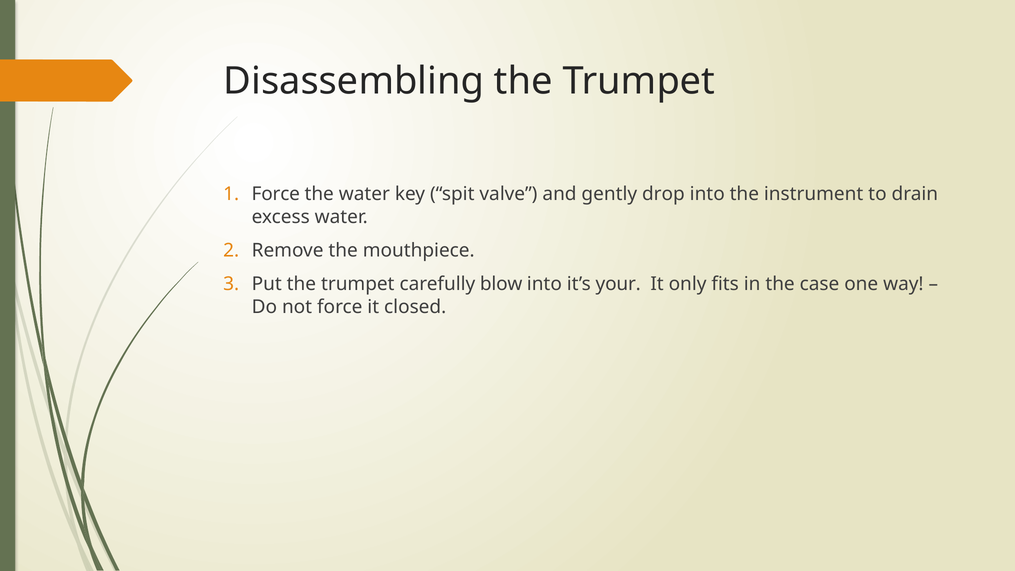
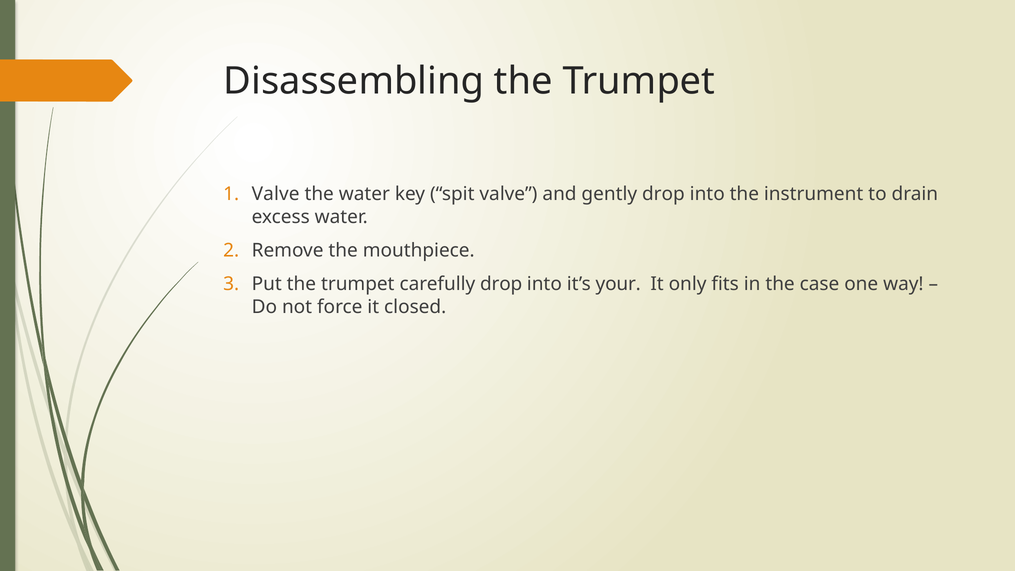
Force at (276, 194): Force -> Valve
carefully blow: blow -> drop
